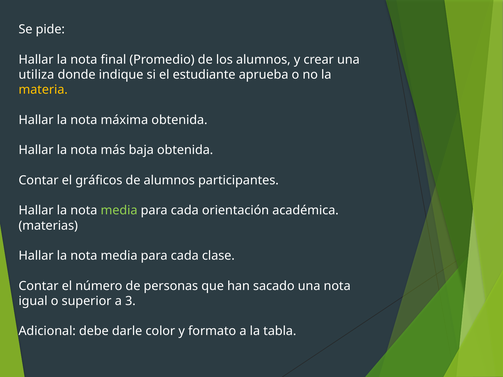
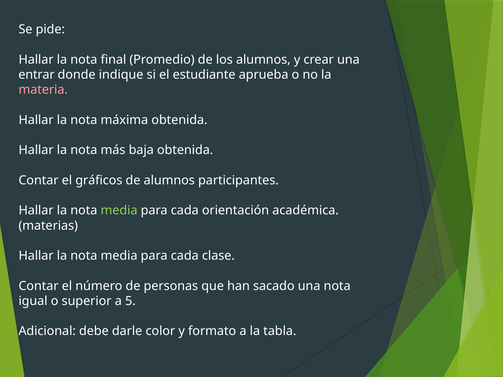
utiliza: utiliza -> entrar
materia colour: yellow -> pink
3: 3 -> 5
